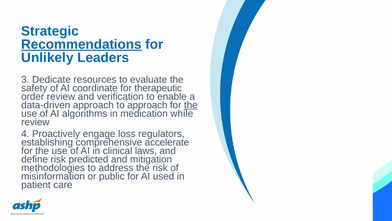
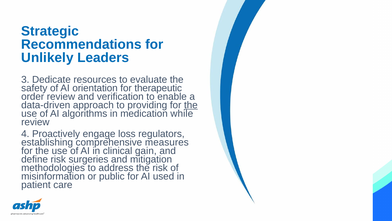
Recommendations underline: present -> none
coordinate: coordinate -> orientation
to approach: approach -> providing
accelerate: accelerate -> measures
laws: laws -> gain
predicted: predicted -> surgeries
